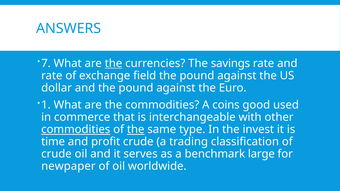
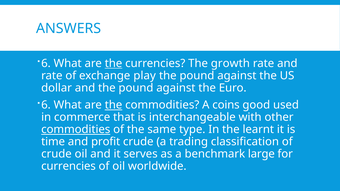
7 at (46, 63): 7 -> 6
savings: savings -> growth
field: field -> play
1 at (46, 105): 1 -> 6
the at (113, 105) underline: none -> present
the at (136, 130) underline: present -> none
invest: invest -> learnt
newpaper at (68, 166): newpaper -> currencies
